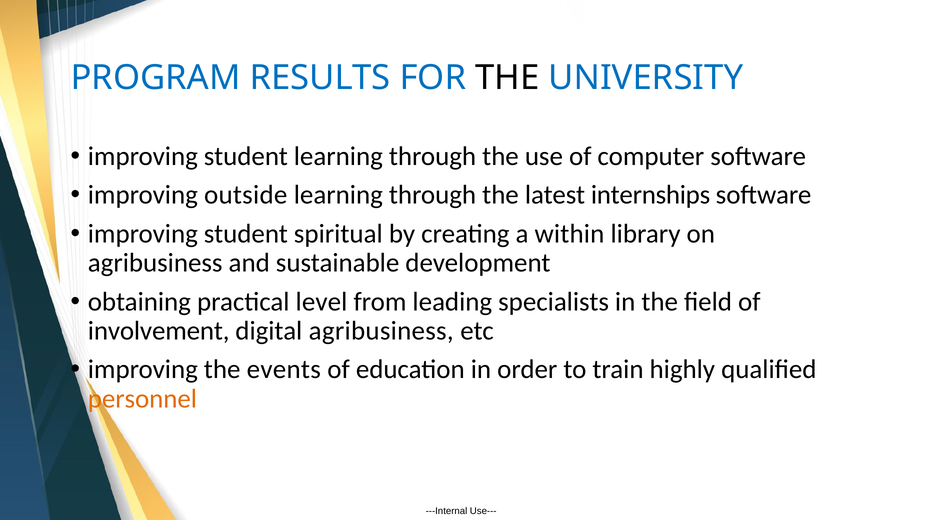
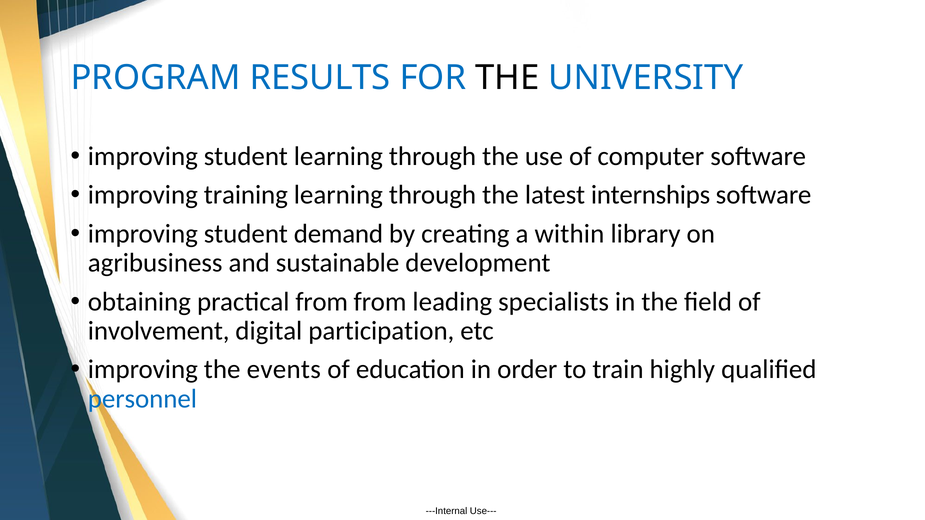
outside: outside -> training
spiritual: spiritual -> demand
practical level: level -> from
digital agribusiness: agribusiness -> participation
personnel colour: orange -> blue
